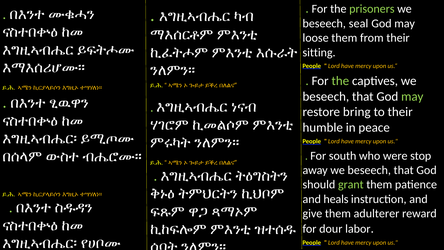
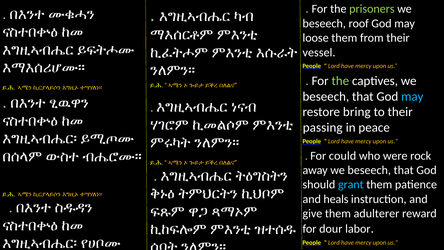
seal: seal -> roof
sitting: sitting -> vessel
may at (412, 96) colour: light green -> light blue
humble: humble -> passing
south: south -> could
stop: stop -> rock
grant colour: light green -> light blue
